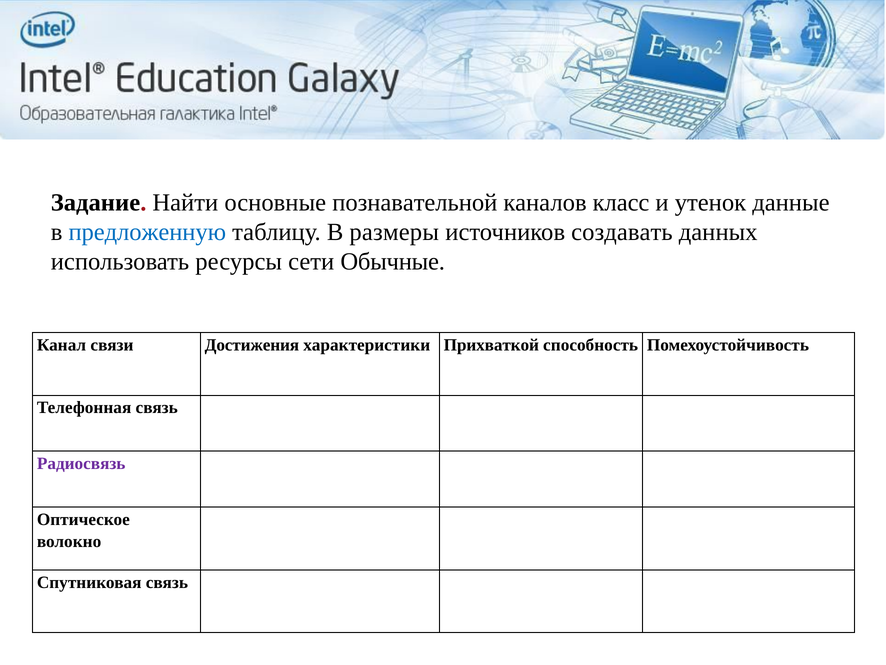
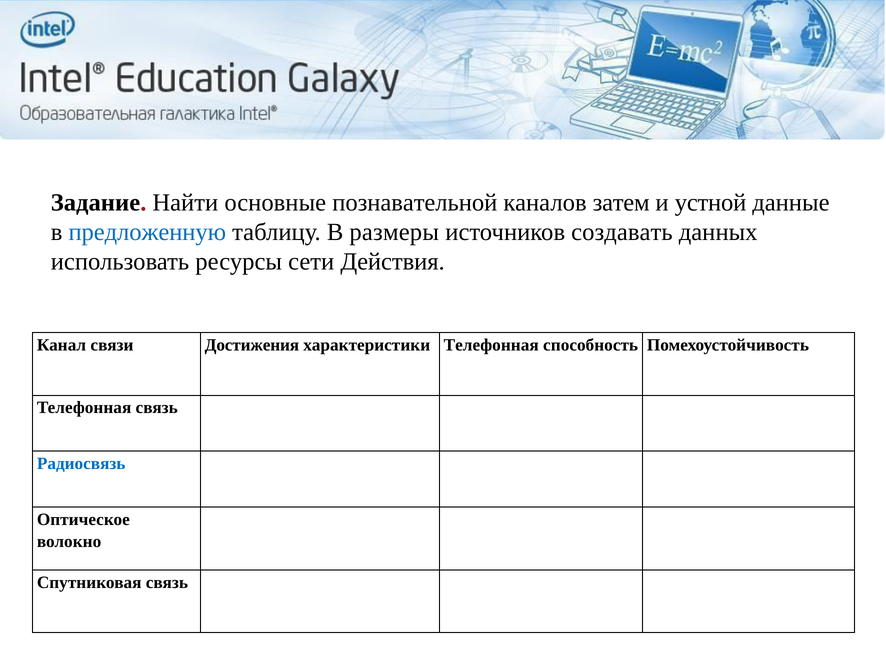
класс: класс -> затем
утенок: утенок -> устной
Обычные: Обычные -> Действия
характеристики Прихваткой: Прихваткой -> Телефонная
Радиосвязь colour: purple -> blue
